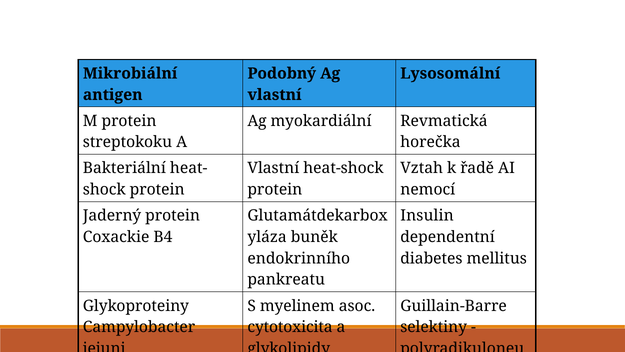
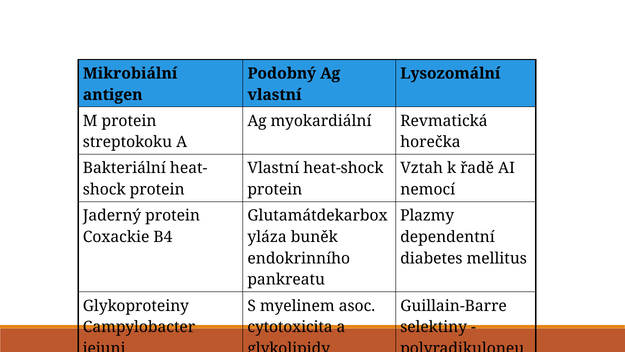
Lysosomální: Lysosomální -> Lysozomální
Insulin: Insulin -> Plazmy
